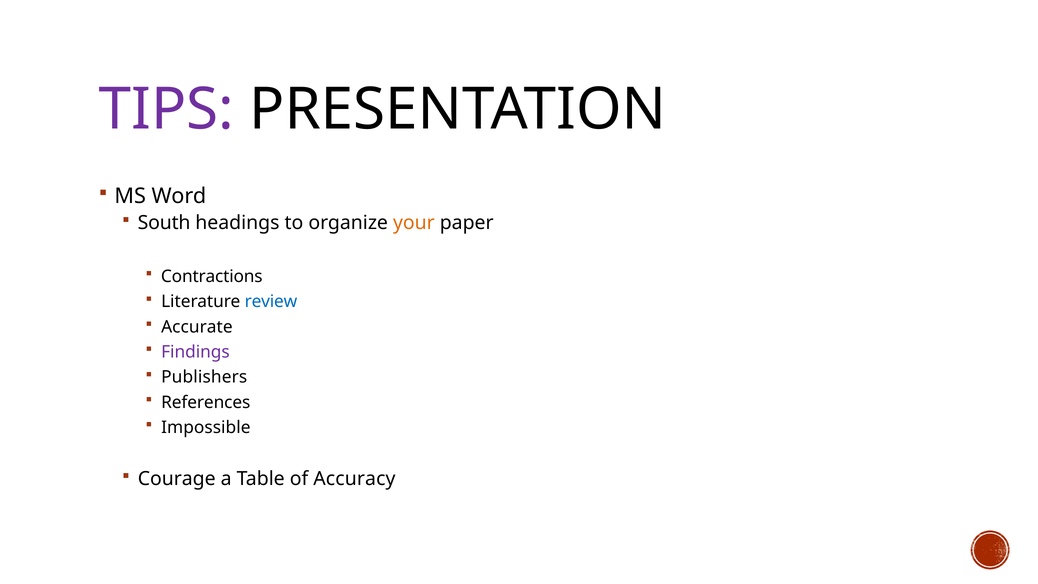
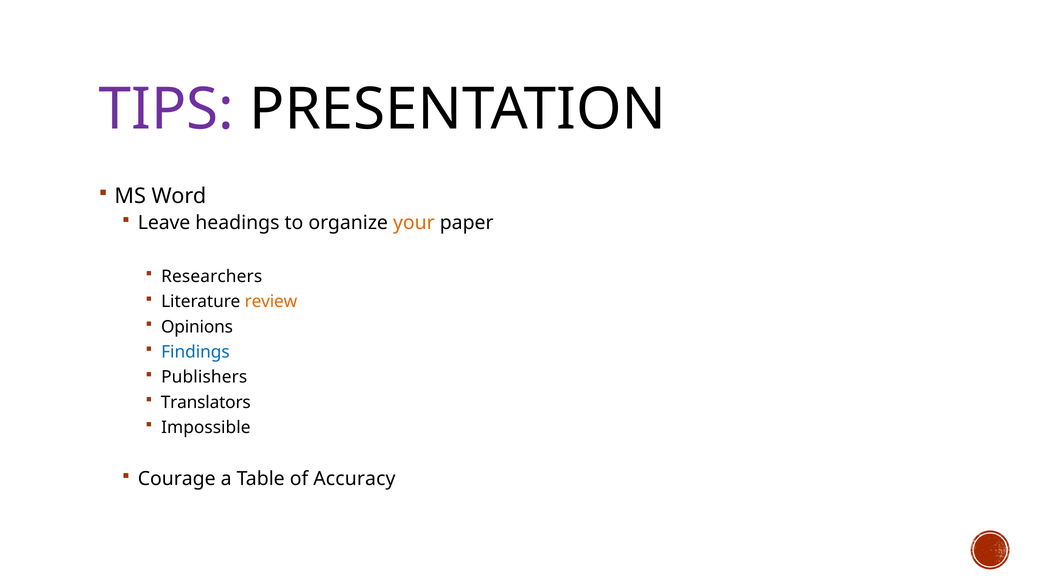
South: South -> Leave
Contractions: Contractions -> Researchers
review colour: blue -> orange
Accurate: Accurate -> Opinions
Findings colour: purple -> blue
References: References -> Translators
